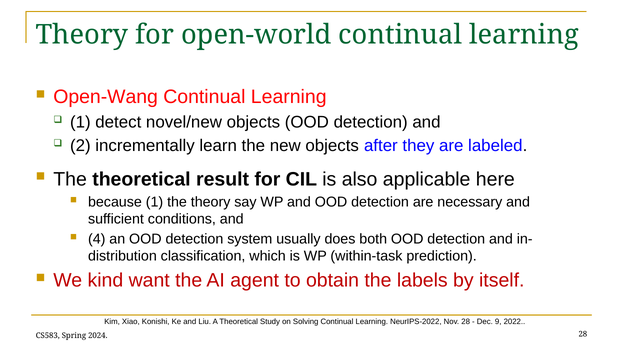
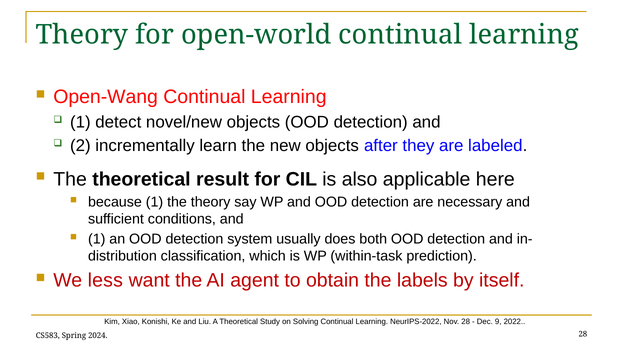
4 at (97, 239): 4 -> 1
kind: kind -> less
